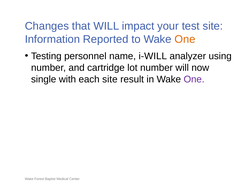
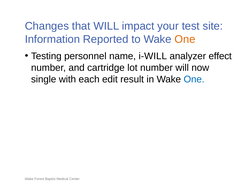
using: using -> effect
each site: site -> edit
One at (194, 79) colour: purple -> blue
